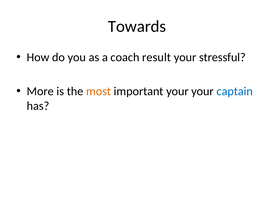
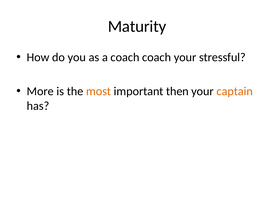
Towards: Towards -> Maturity
coach result: result -> coach
important your: your -> then
captain colour: blue -> orange
